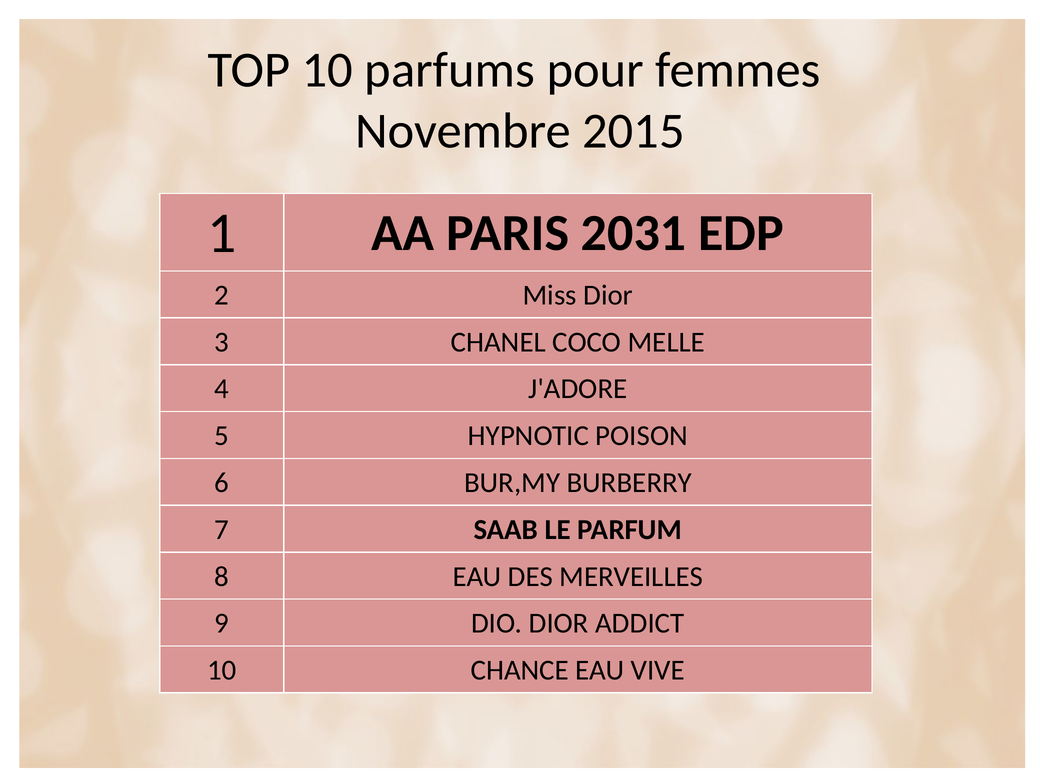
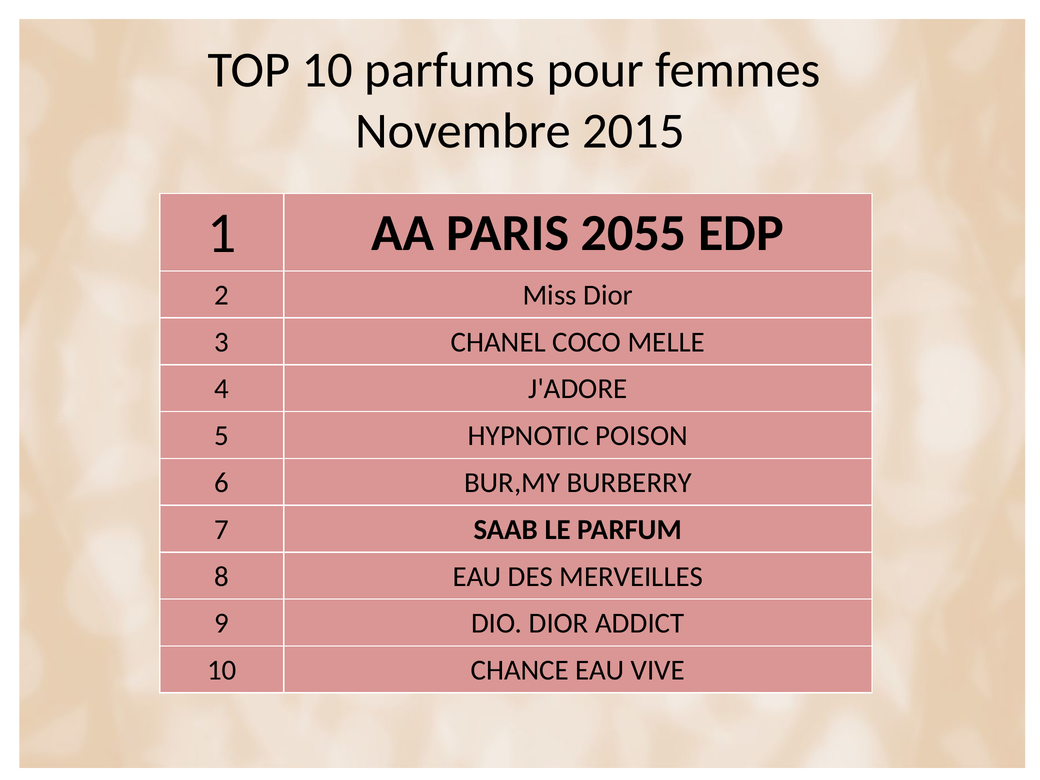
2031: 2031 -> 2055
